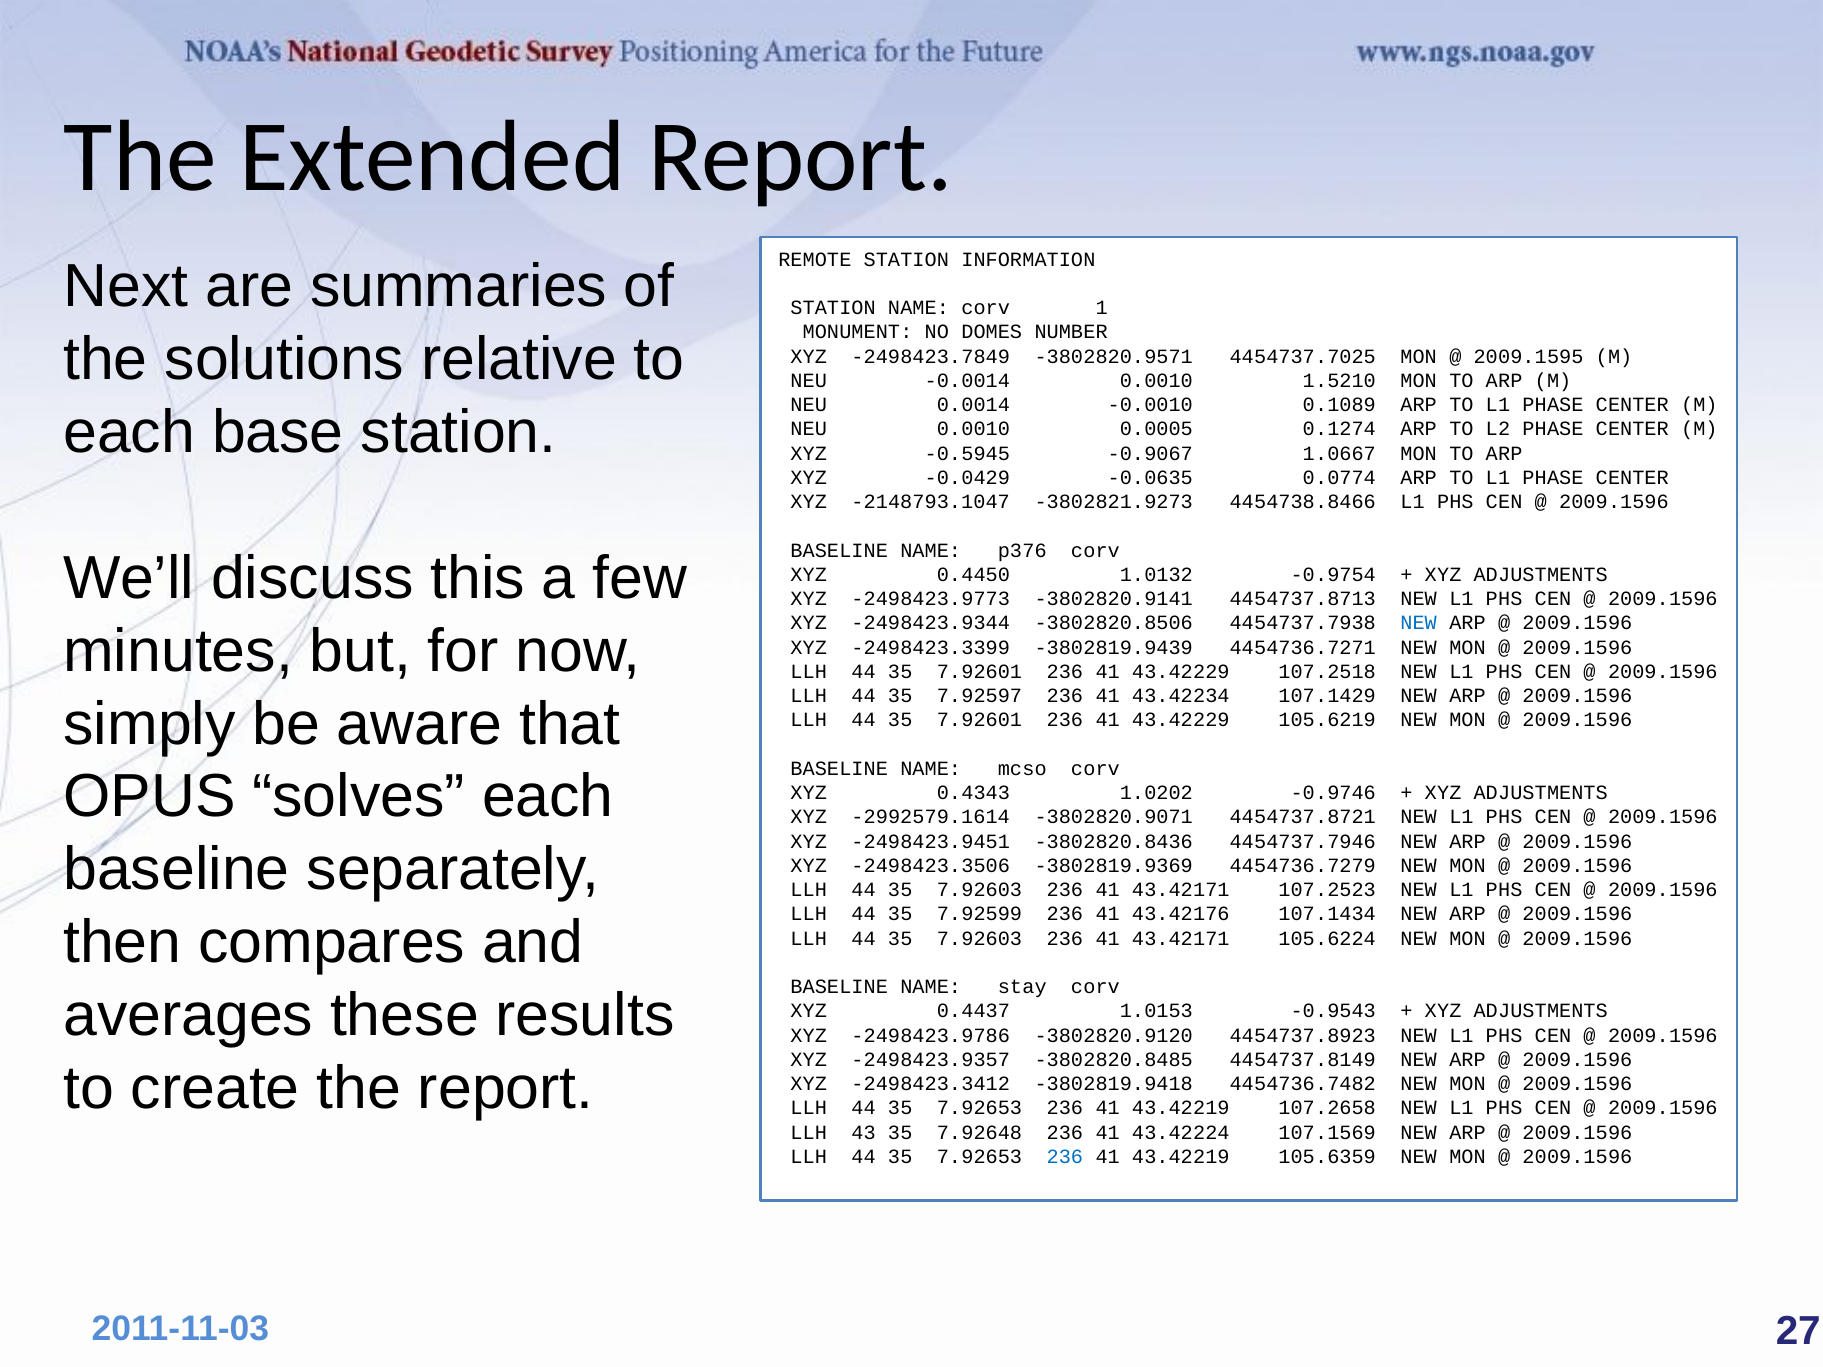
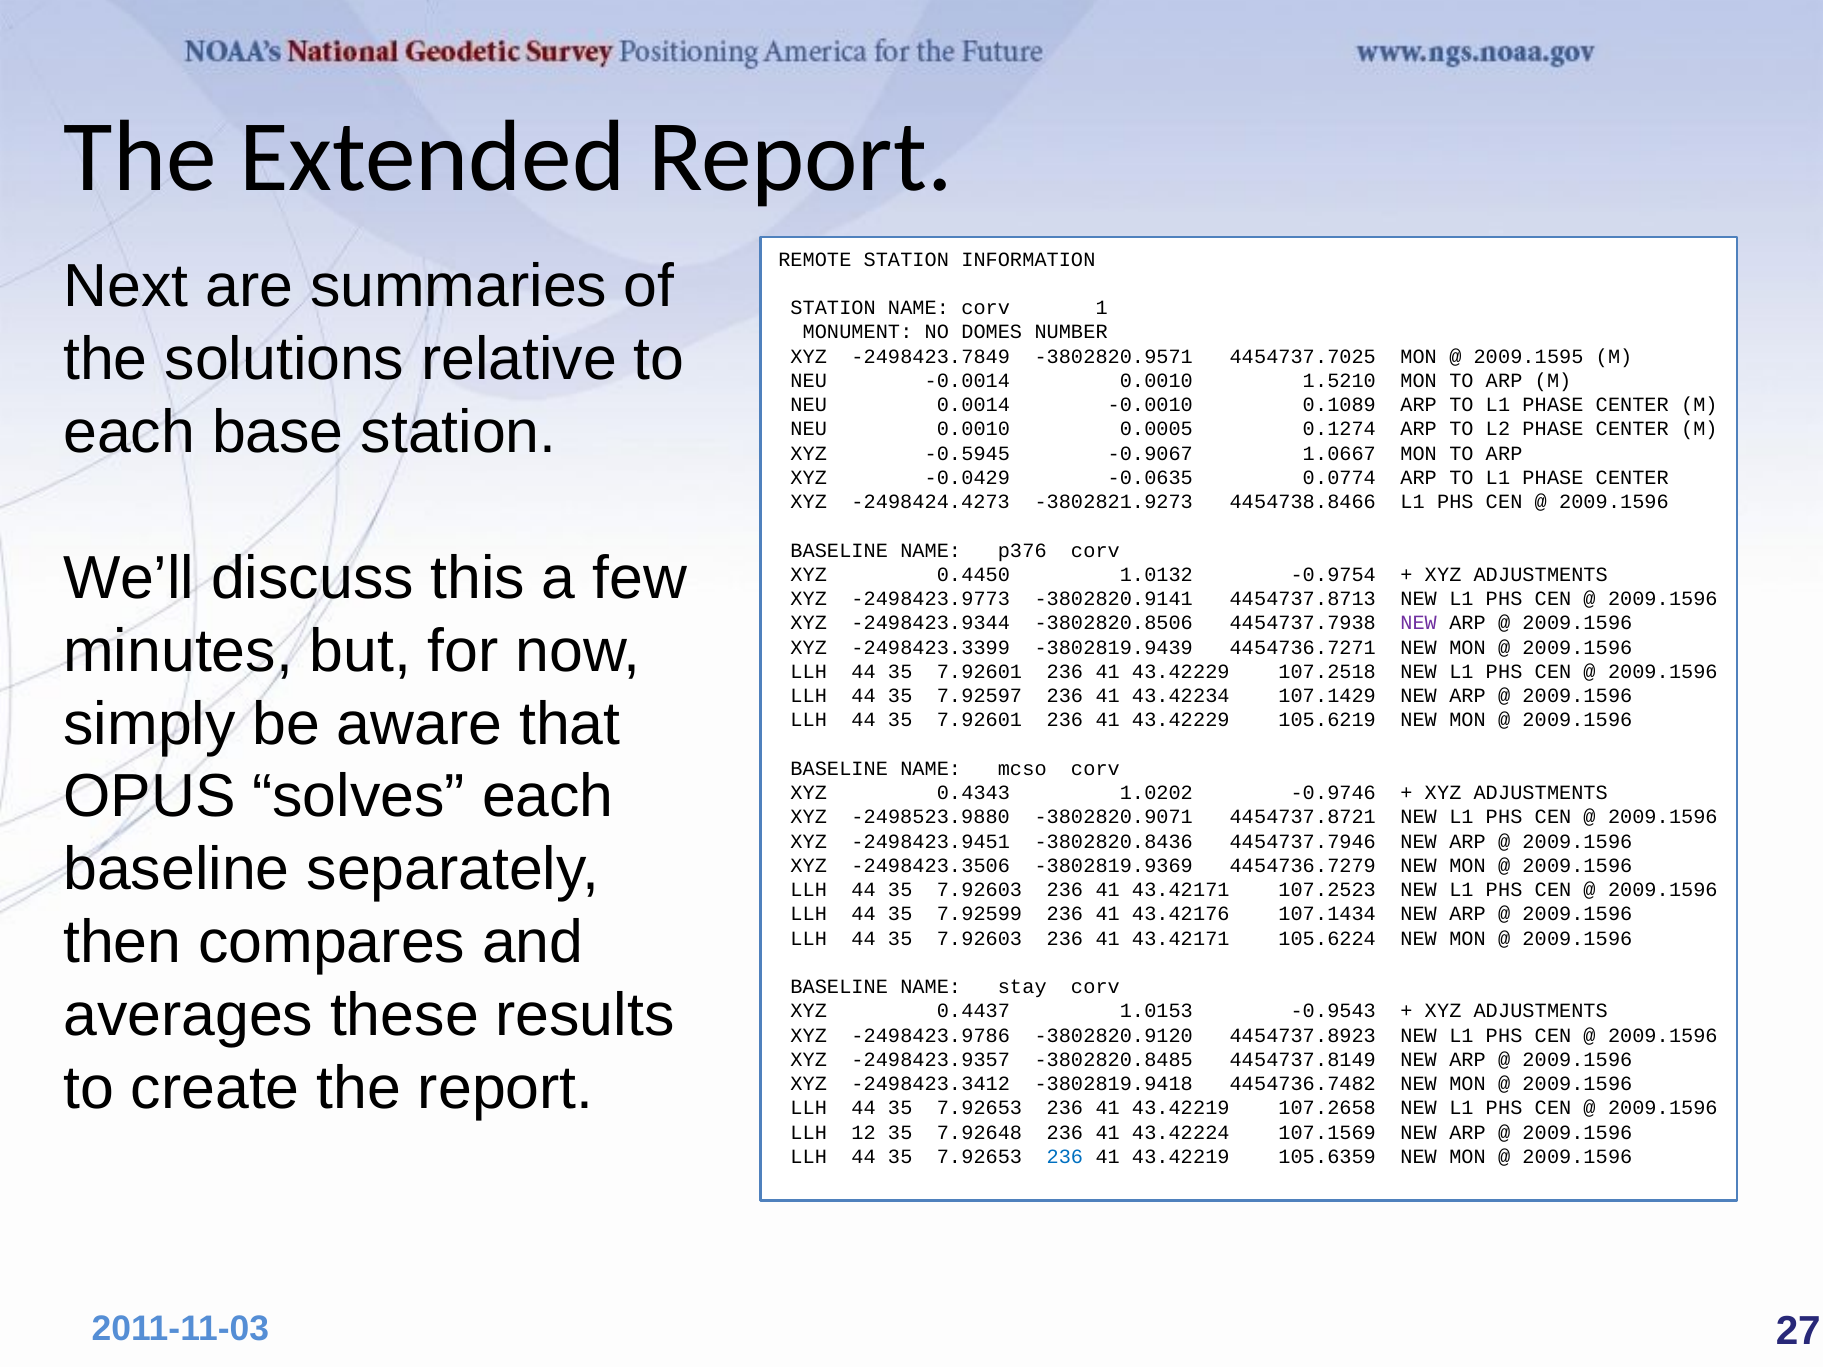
-2148793.1047: -2148793.1047 -> -2498424.4273
NEW at (1419, 623) colour: blue -> purple
-2992579.1614: -2992579.1614 -> -2498523.9880
43: 43 -> 12
